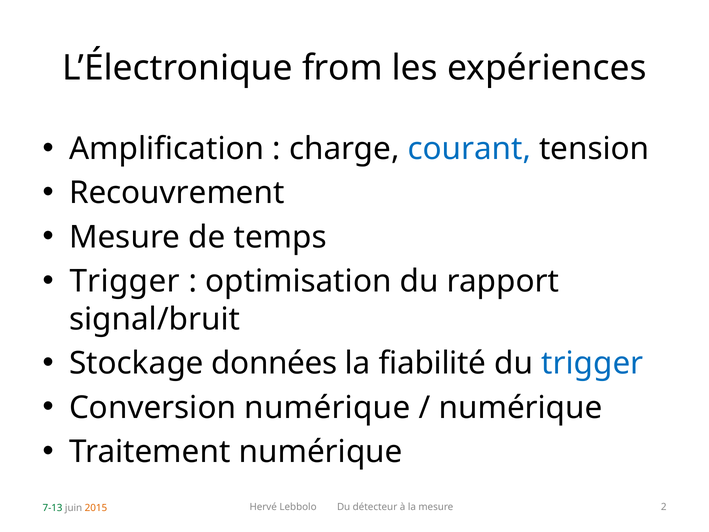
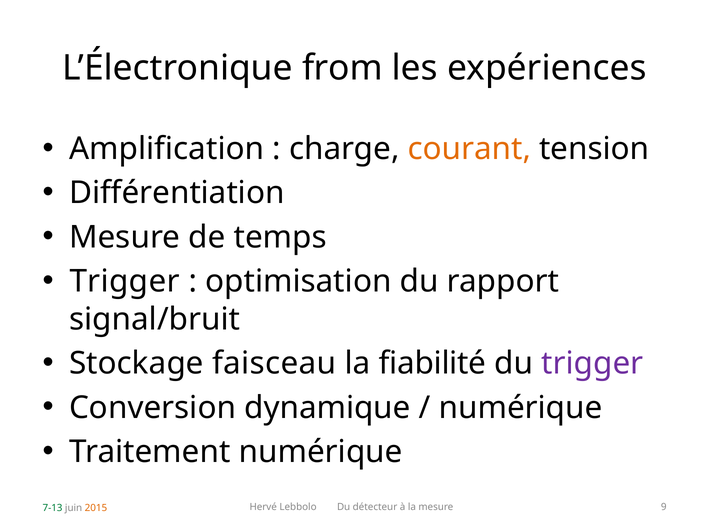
courant colour: blue -> orange
Recouvrement: Recouvrement -> Différentiation
données: données -> faisceau
trigger at (592, 363) colour: blue -> purple
Conversion numérique: numérique -> dynamique
2: 2 -> 9
